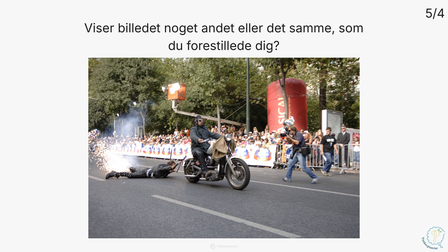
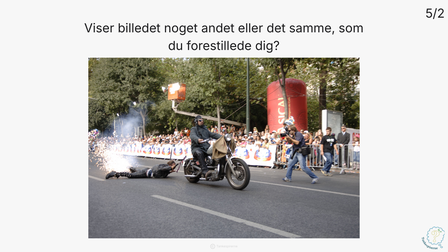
5/4: 5/4 -> 5/2
